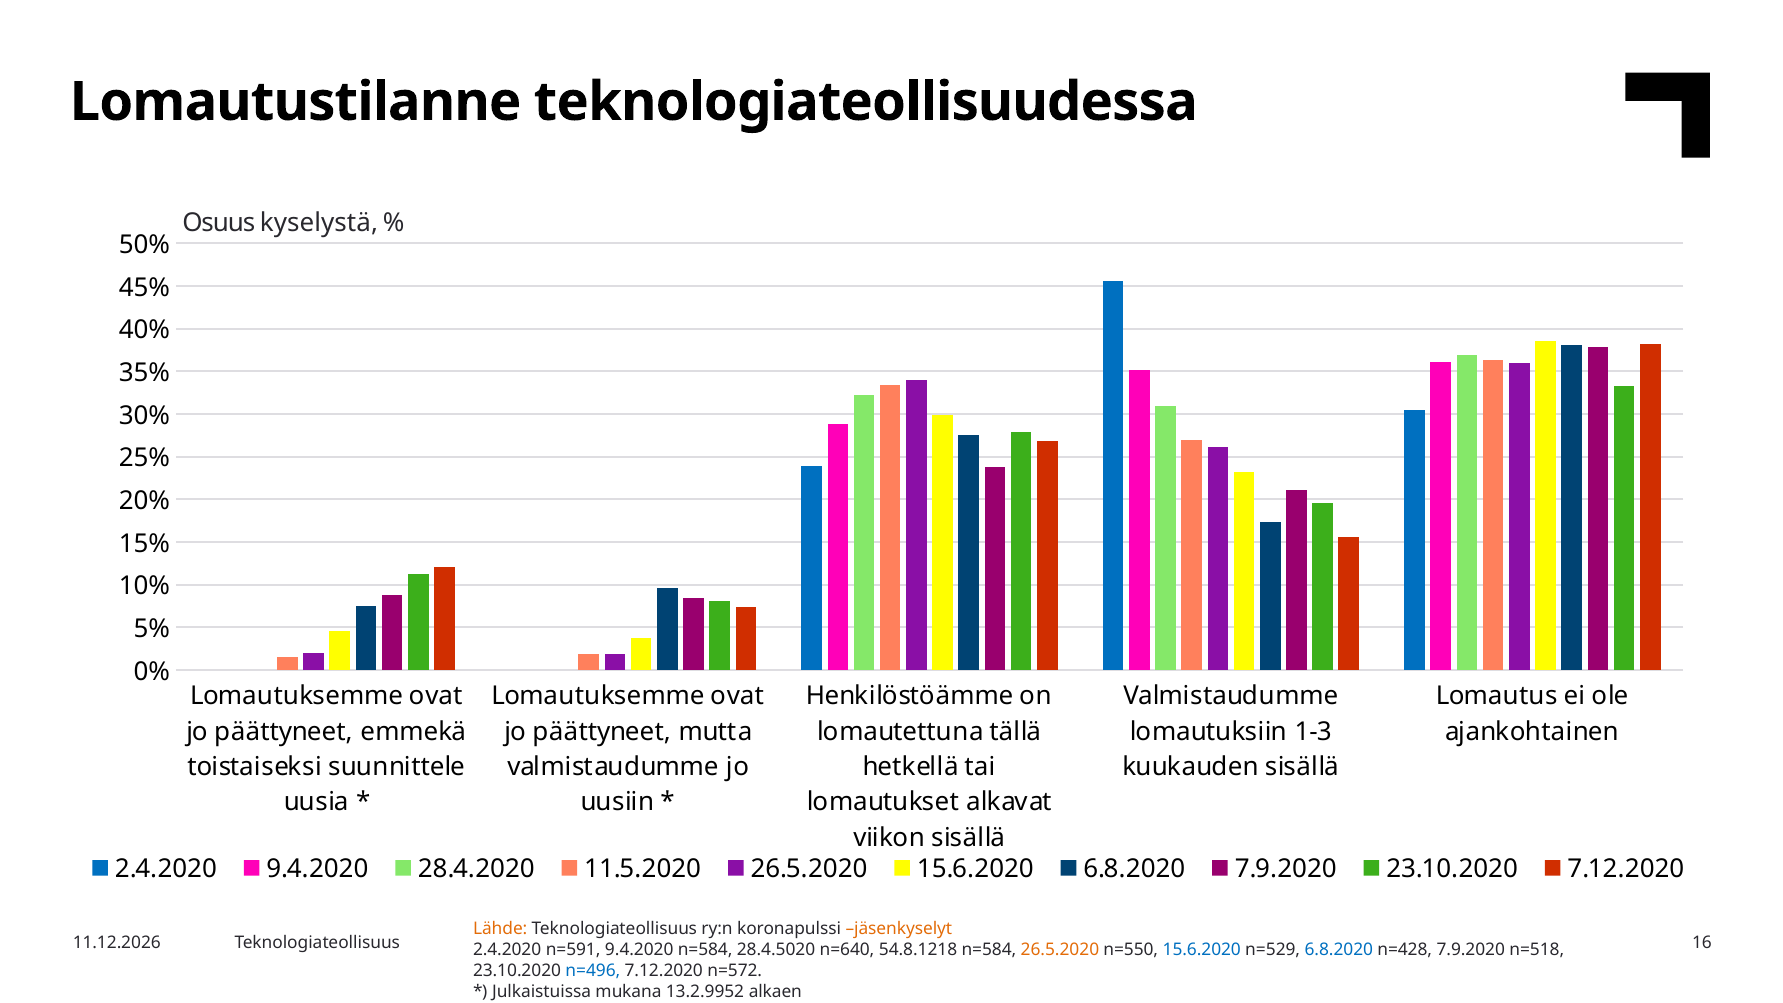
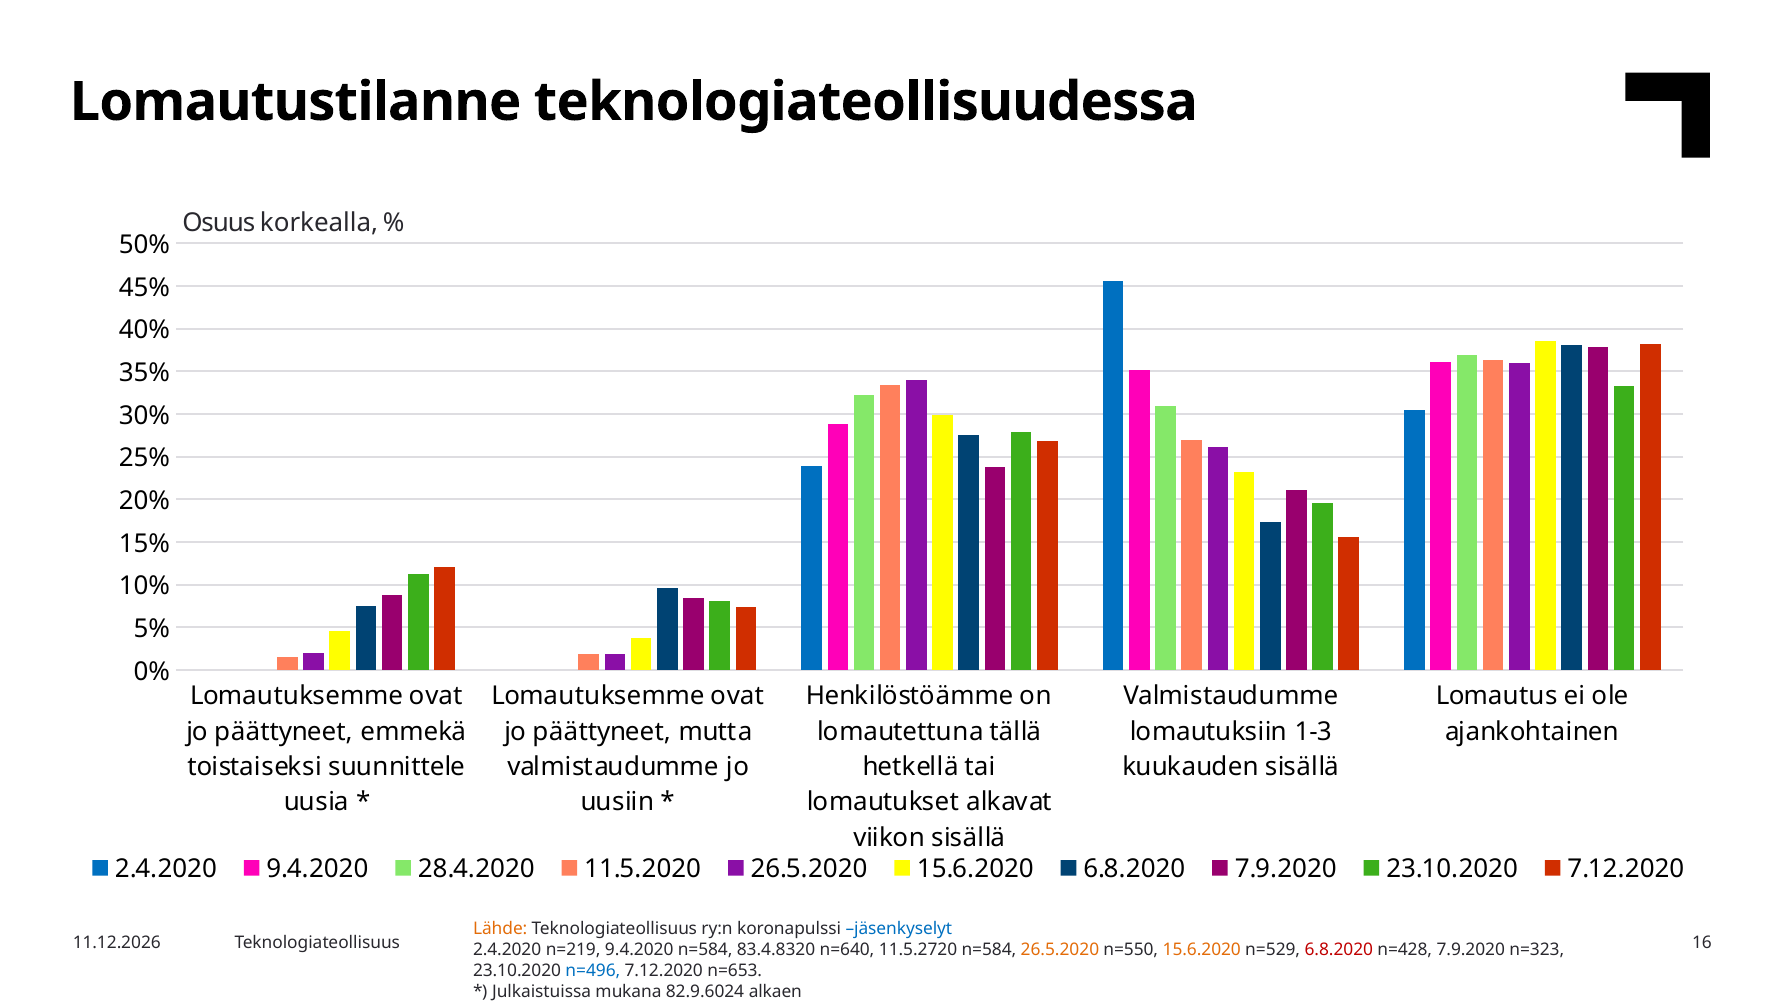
kyselystä: kyselystä -> korkealla
jäsenkyselyt colour: orange -> blue
n=591: n=591 -> n=219
28.4.5020: 28.4.5020 -> 83.4.8320
54.8.1218: 54.8.1218 -> 11.5.2720
15.6.2020 at (1202, 950) colour: blue -> orange
6.8.2020 at (1339, 950) colour: blue -> red
n=518: n=518 -> n=323
n=572: n=572 -> n=653
13.2.9952: 13.2.9952 -> 82.9.6024
